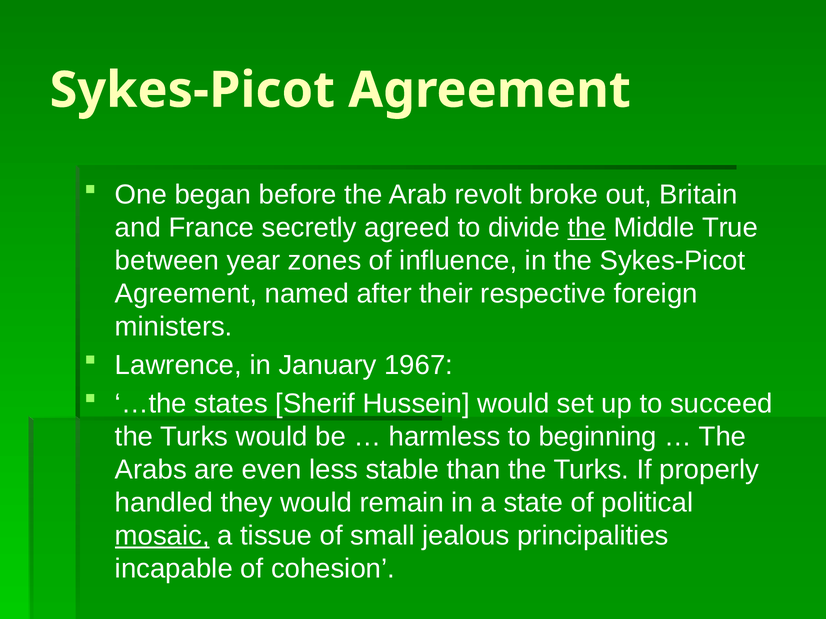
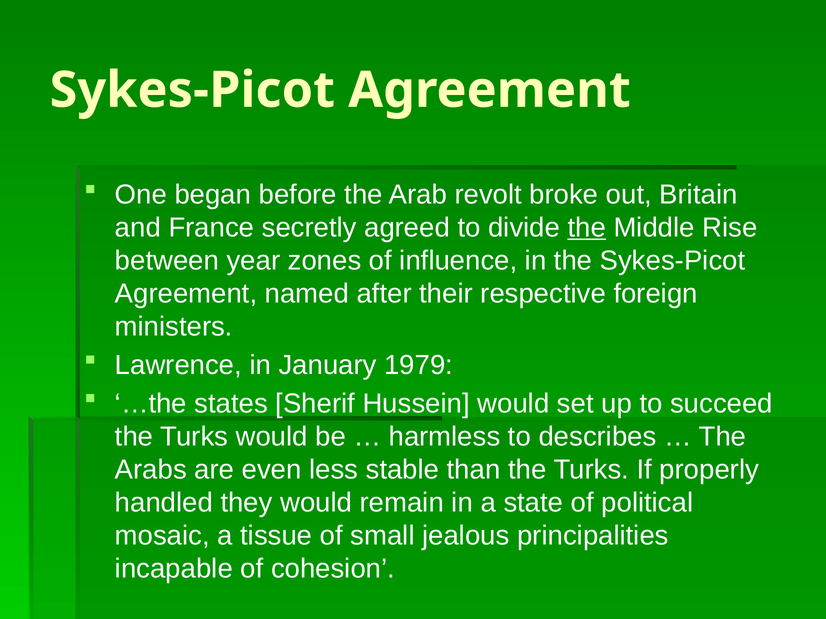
True: True -> Rise
1967: 1967 -> 1979
beginning: beginning -> describes
mosaic underline: present -> none
